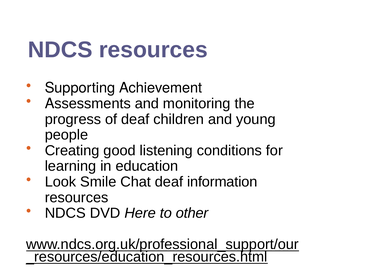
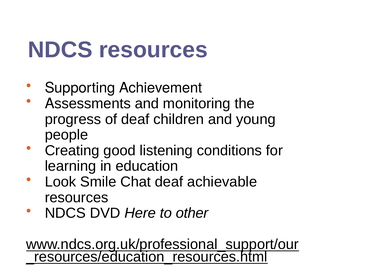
information: information -> achievable
